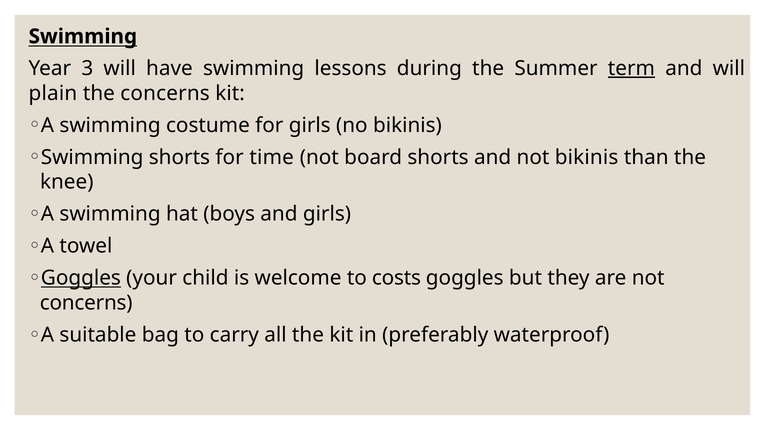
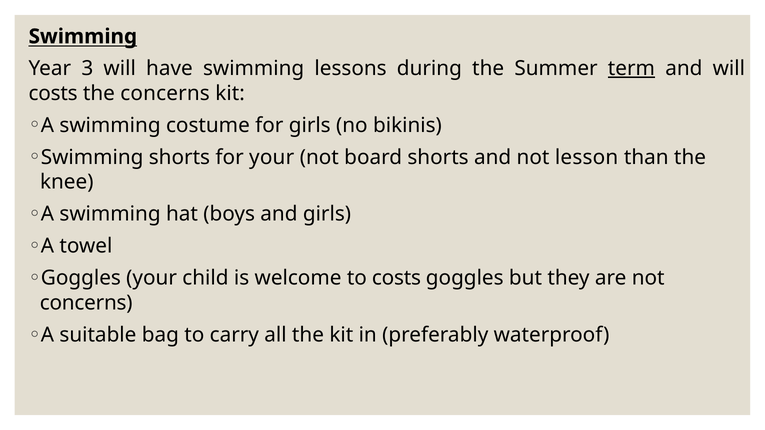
plain at (53, 93): plain -> costs
for time: time -> your
not bikinis: bikinis -> lesson
Goggles at (81, 278) underline: present -> none
